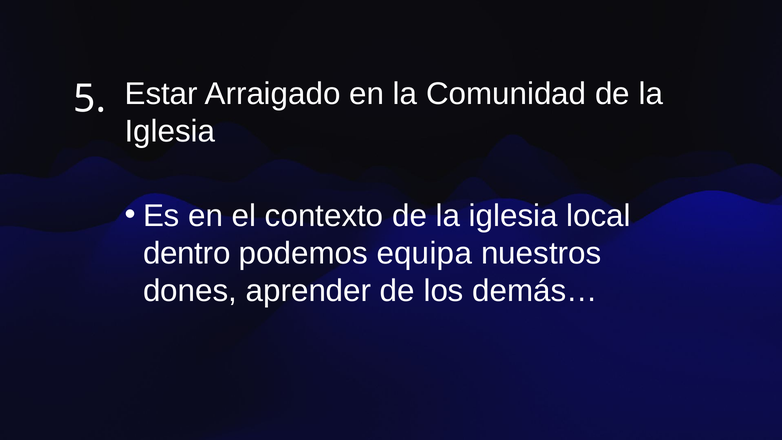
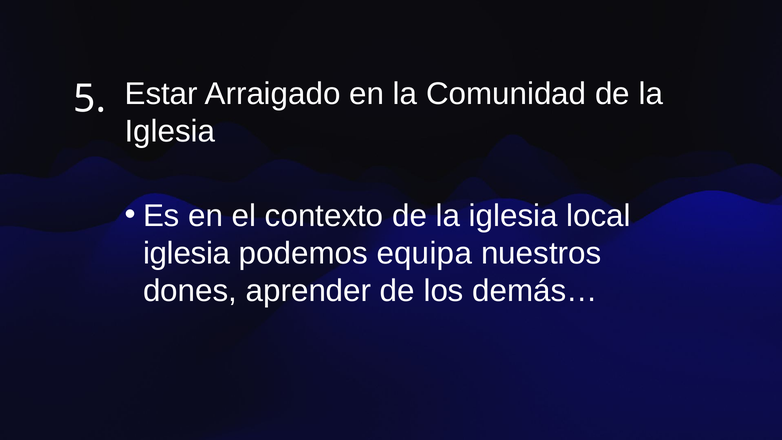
dentro at (187, 253): dentro -> iglesia
